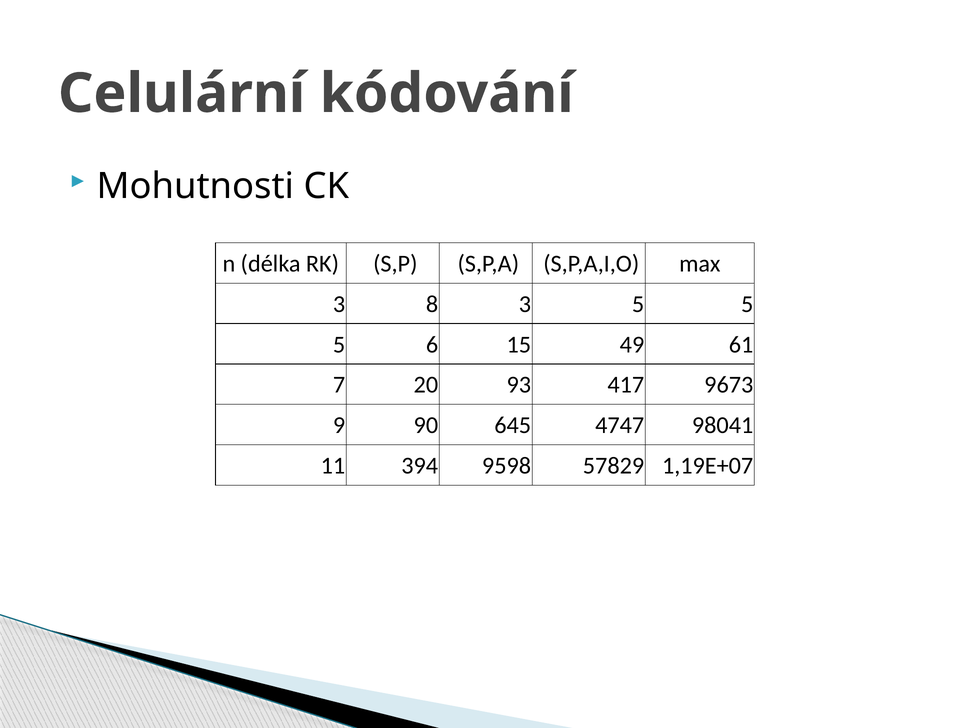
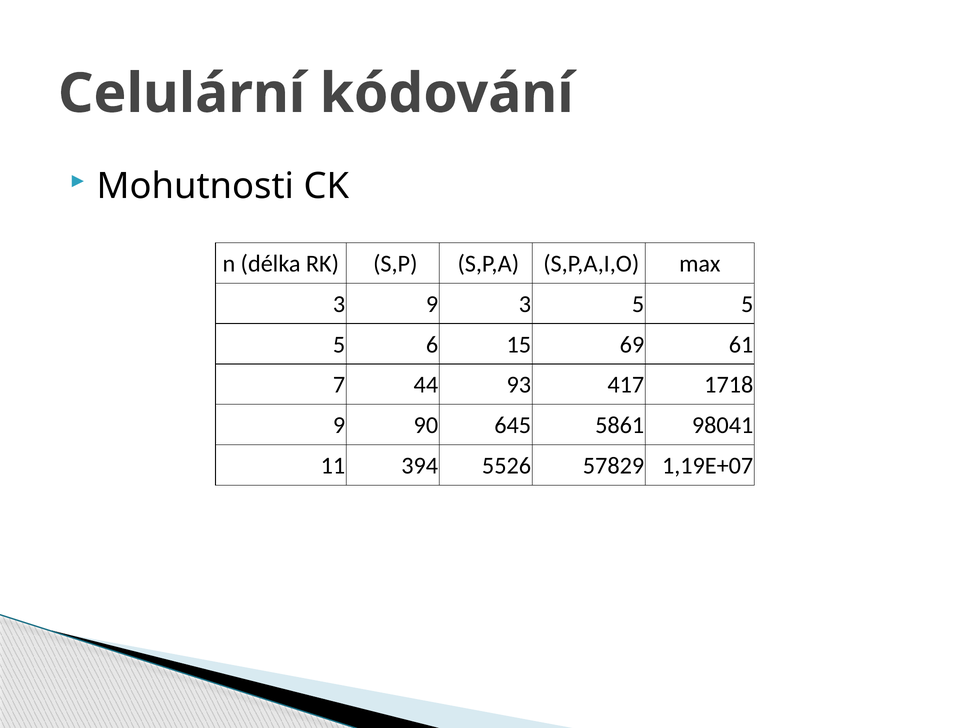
3 8: 8 -> 9
49: 49 -> 69
20: 20 -> 44
9673: 9673 -> 1718
4747: 4747 -> 5861
9598: 9598 -> 5526
